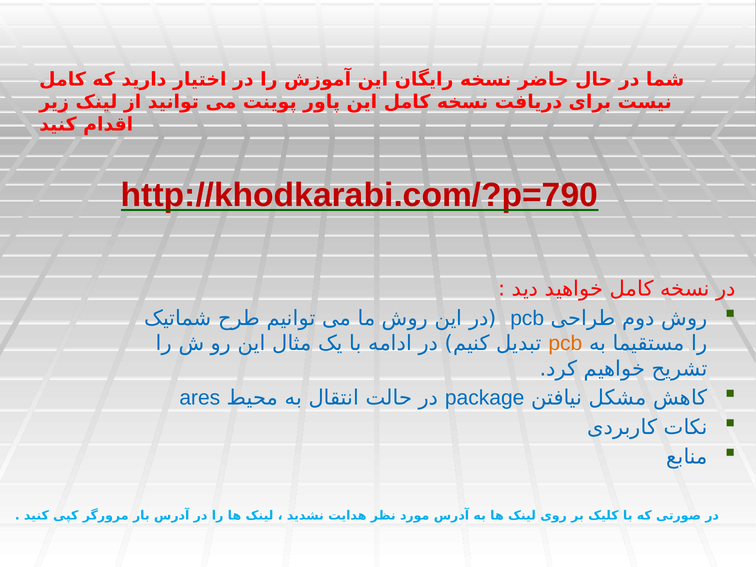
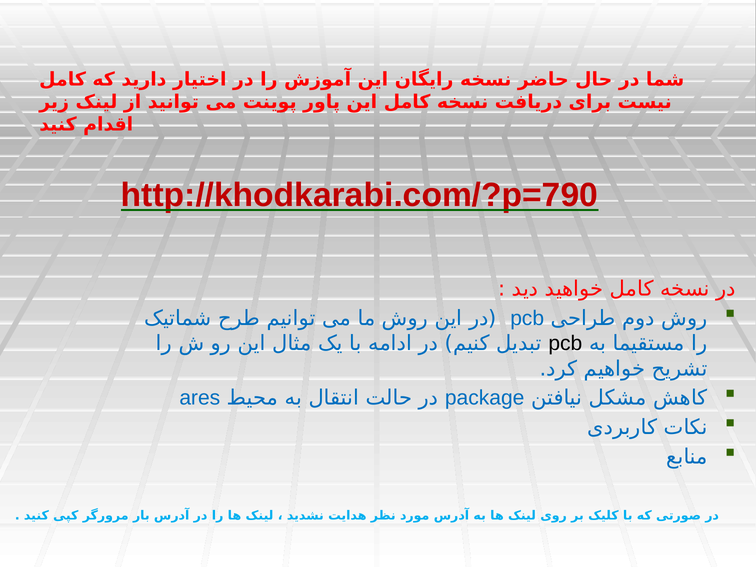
pcb at (565, 343) colour: orange -> black
